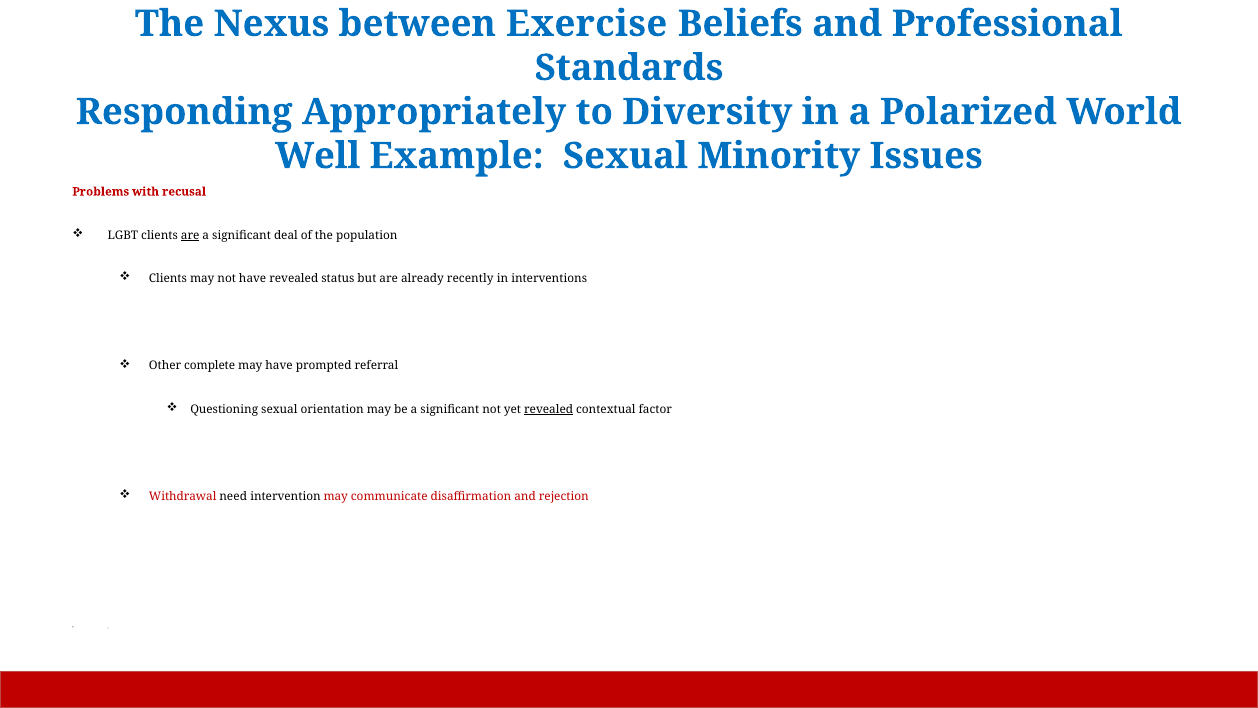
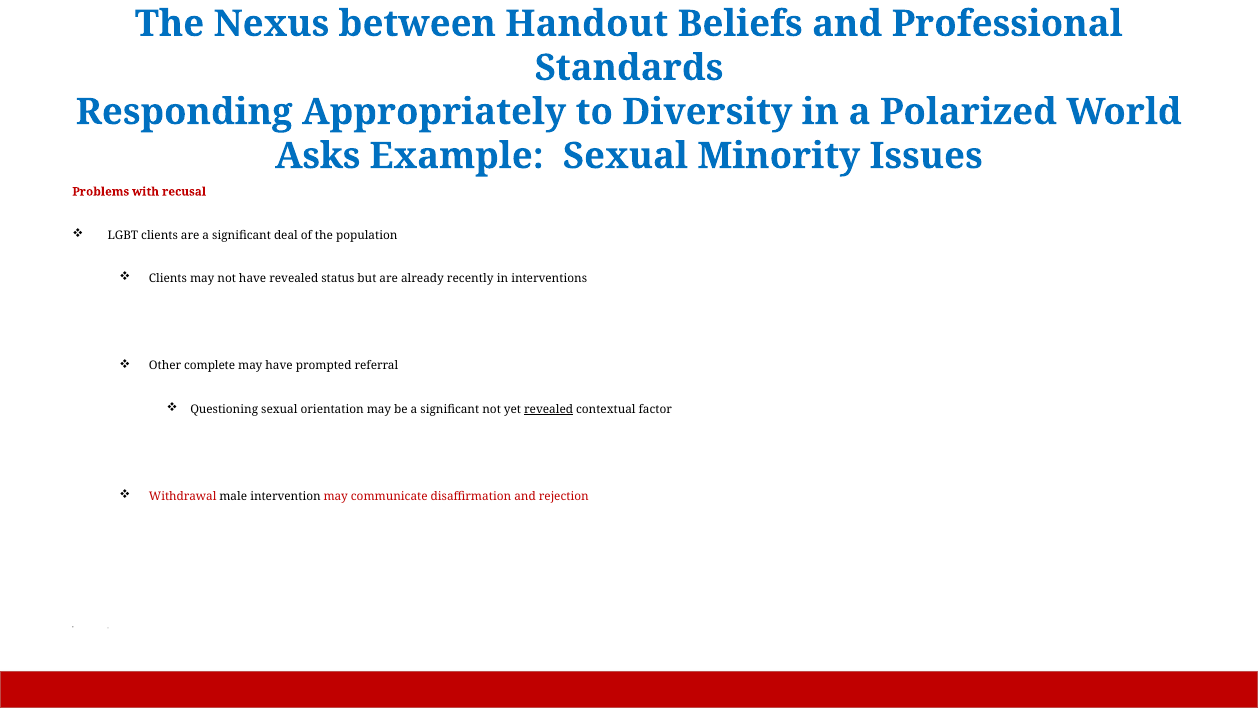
Exercise: Exercise -> Handout
Well: Well -> Asks
are at (190, 235) underline: present -> none
need: need -> male
